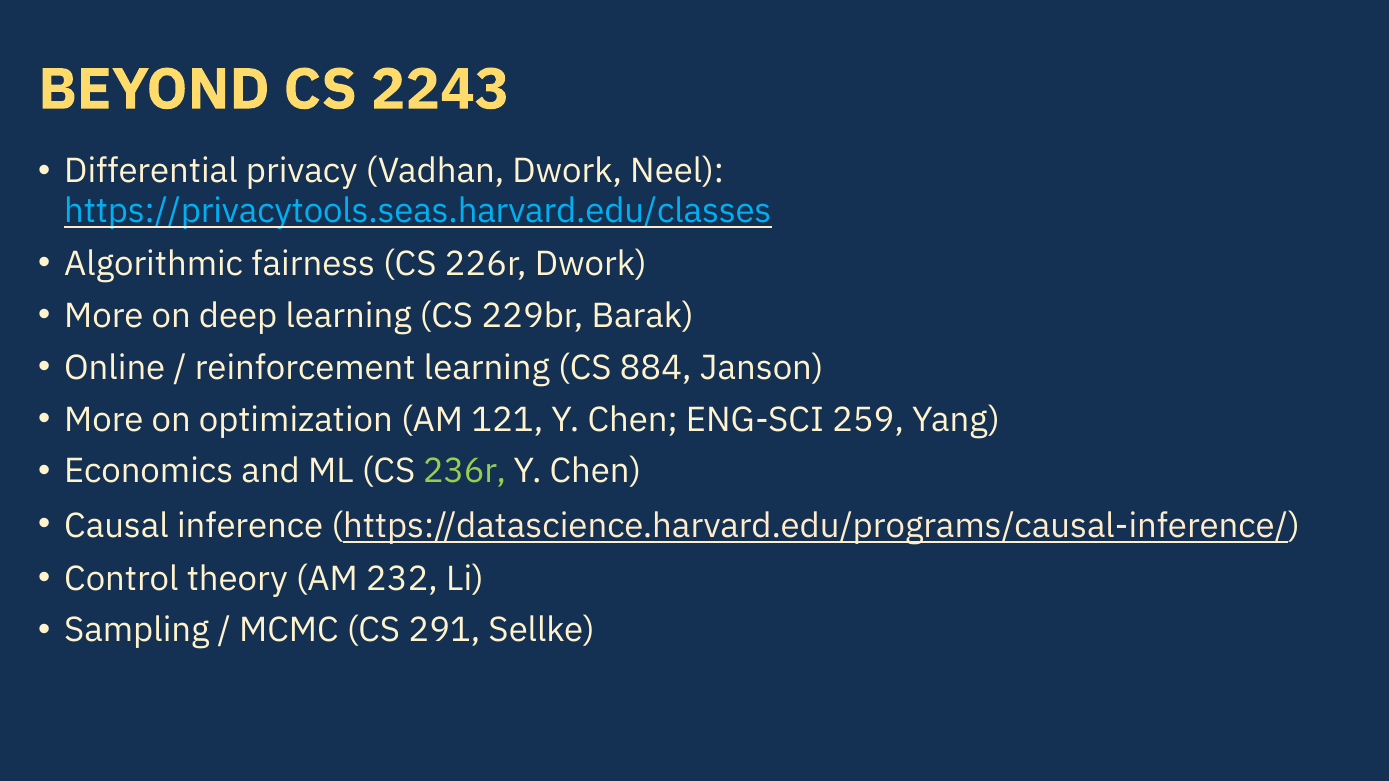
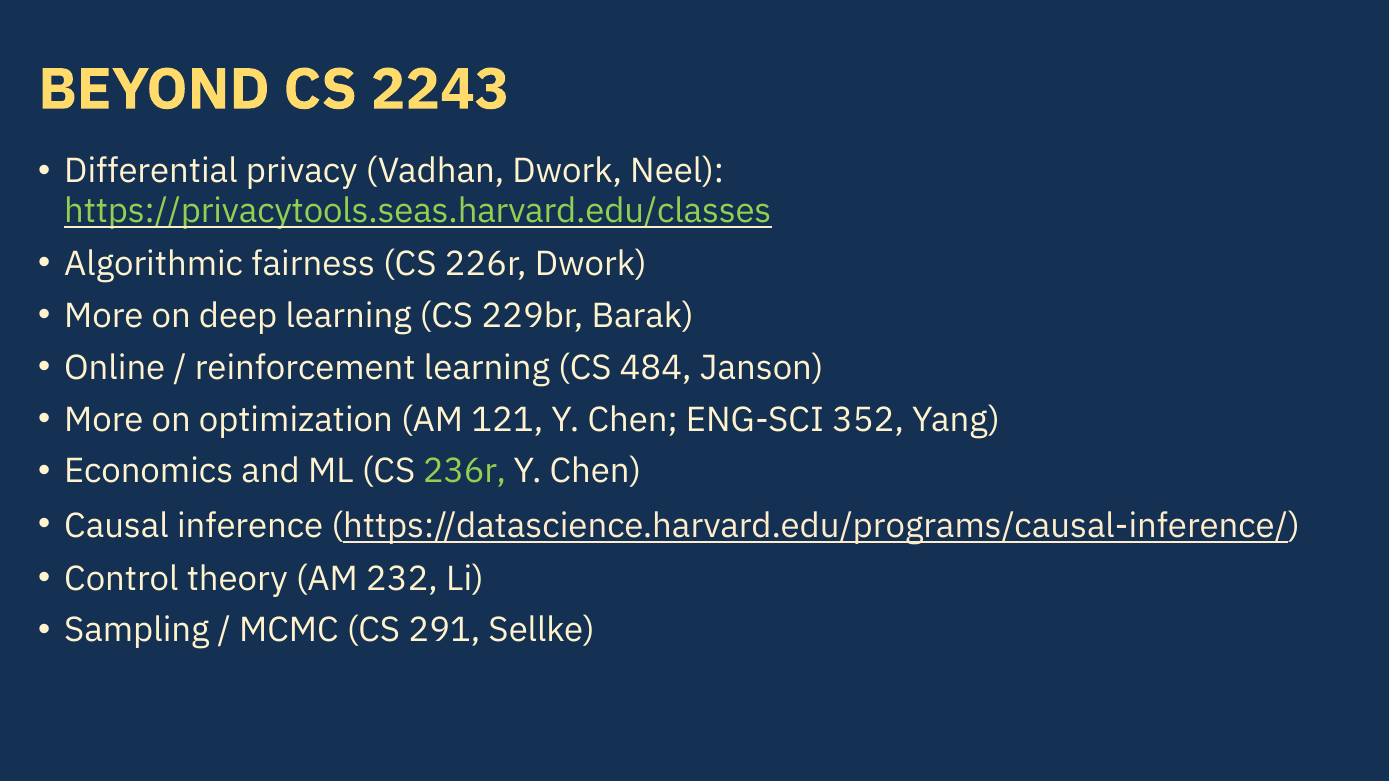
https://privacytools.seas.harvard.edu/classes colour: light blue -> light green
884: 884 -> 484
259: 259 -> 352
